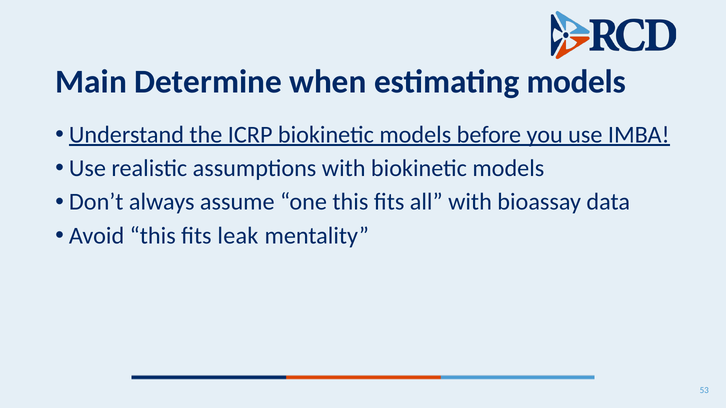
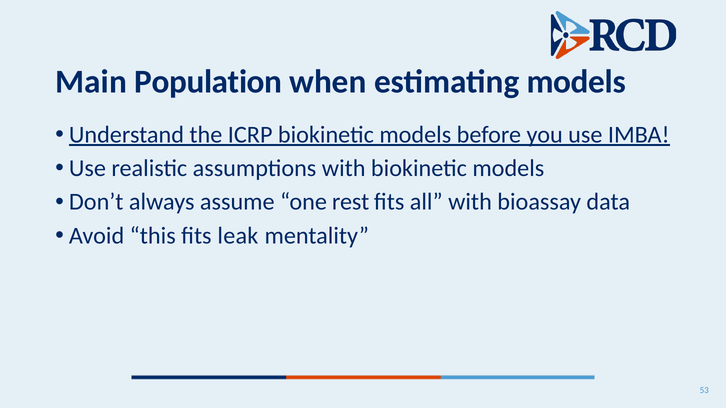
Determine: Determine -> Population
one this: this -> rest
